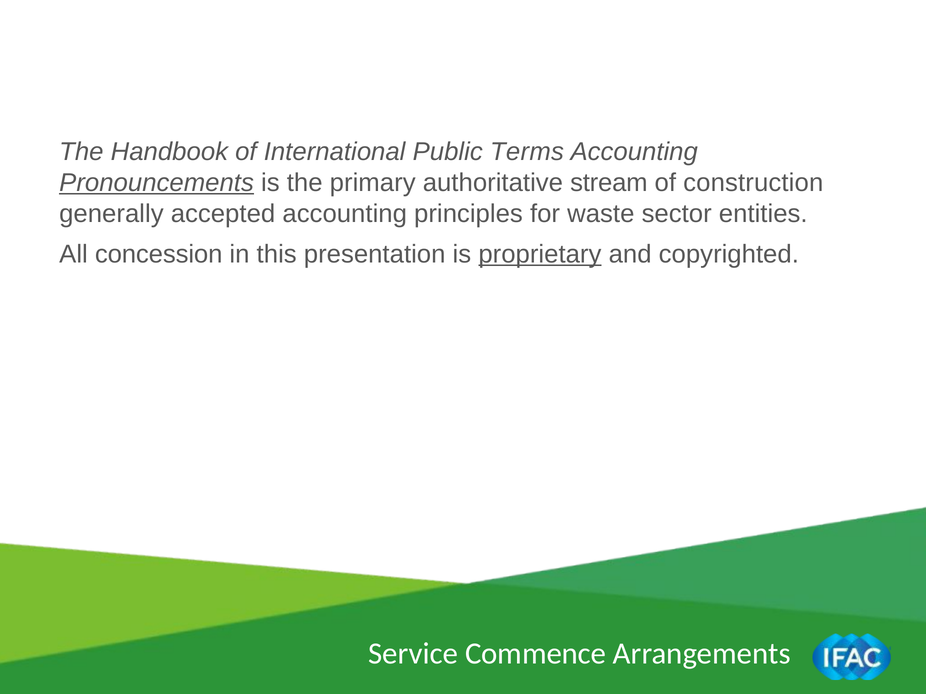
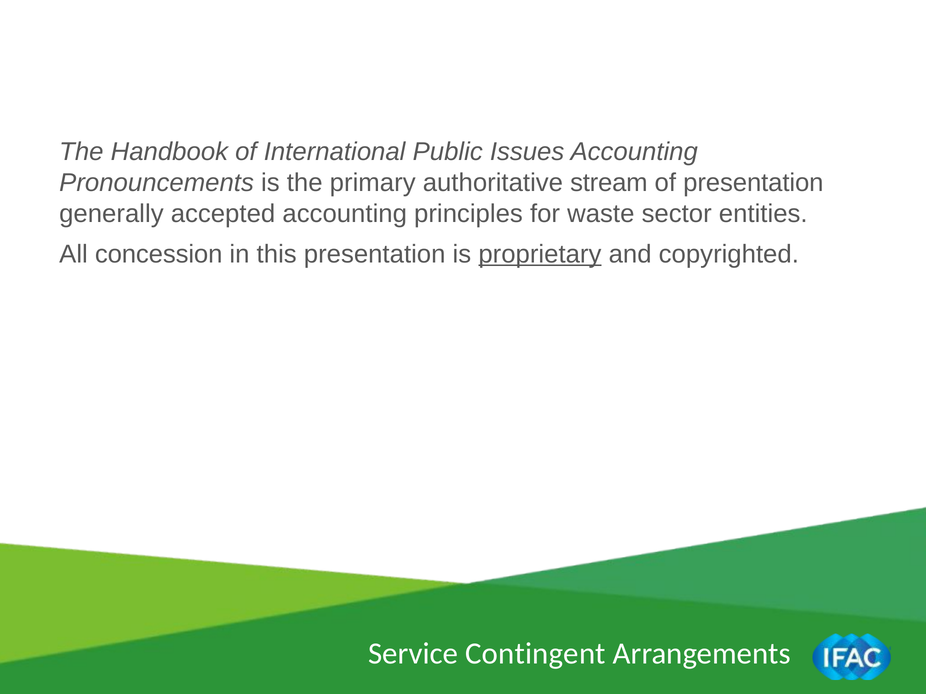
Terms: Terms -> Issues
Pronouncements underline: present -> none
of construction: construction -> presentation
Commence: Commence -> Contingent
